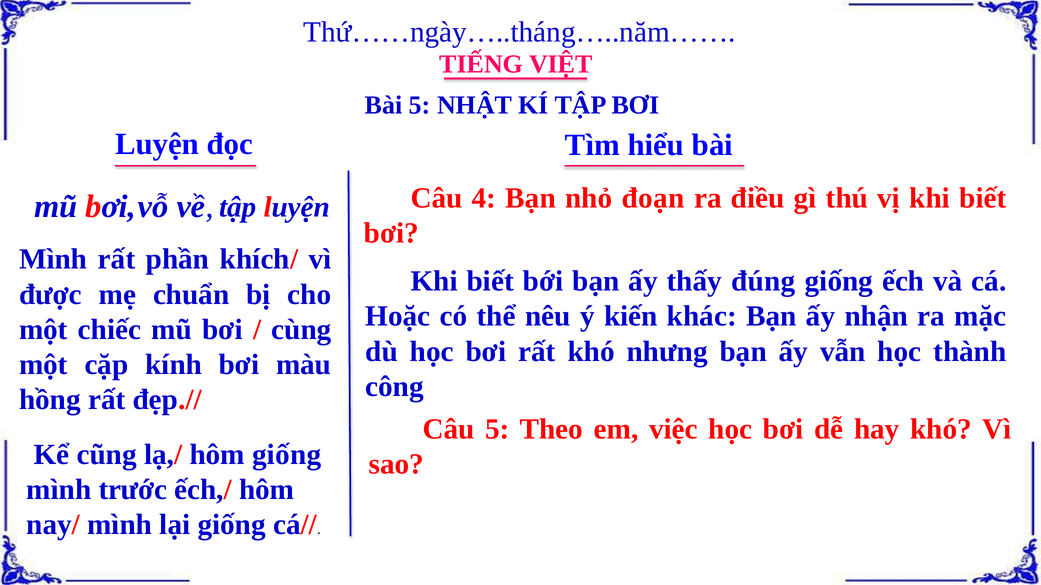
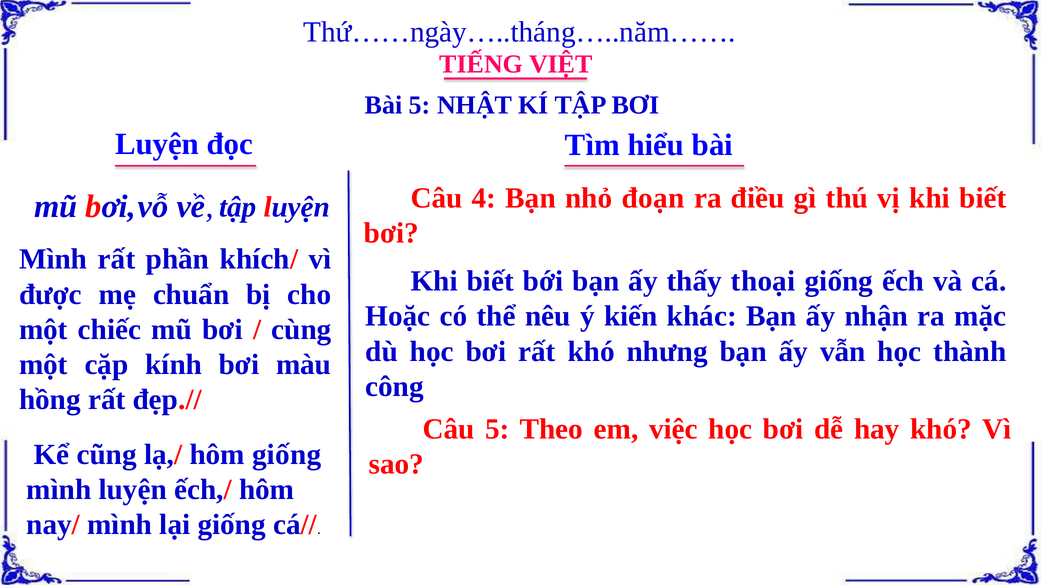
đúng: đúng -> thoại
mình trước: trước -> luyện
